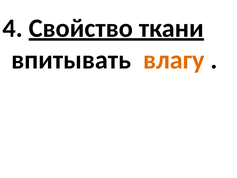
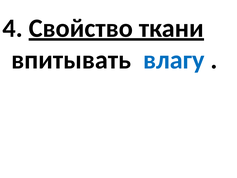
влагу colour: orange -> blue
